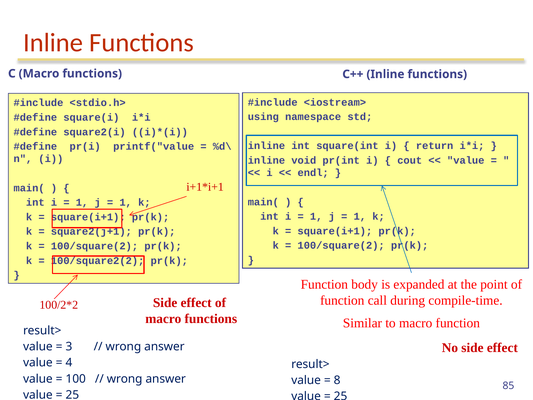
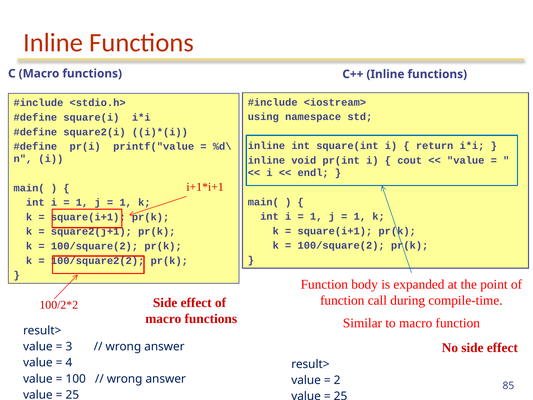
8: 8 -> 2
